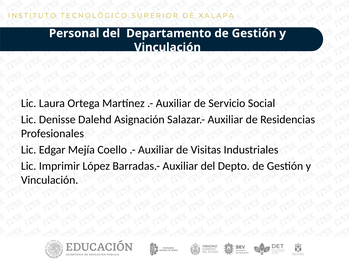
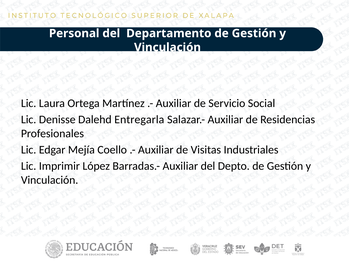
Asignación: Asignación -> Entregarla
